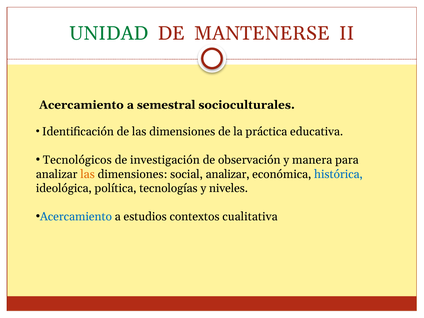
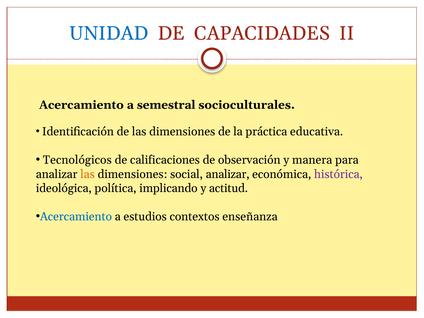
UNIDAD colour: green -> blue
MANTENERSE: MANTENERSE -> CAPACIDADES
investigación: investigación -> calificaciones
histórica colour: blue -> purple
tecnologías: tecnologías -> implicando
niveles: niveles -> actitud
cualitativa: cualitativa -> enseñanza
